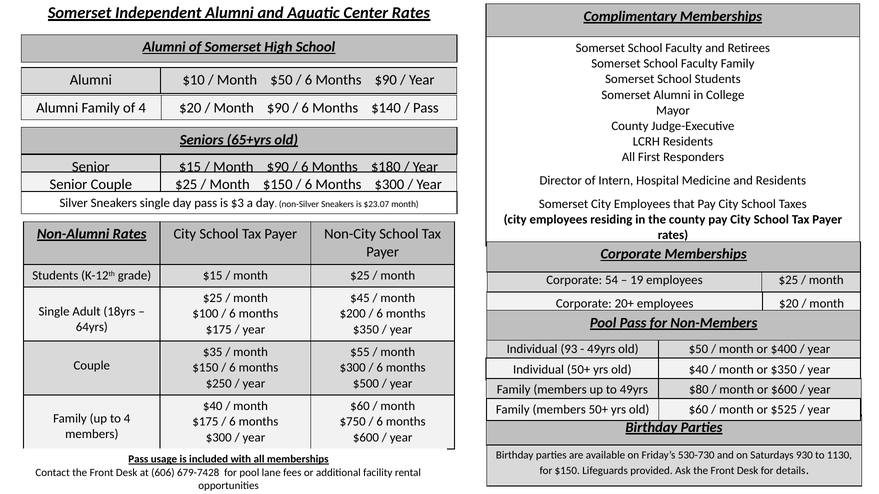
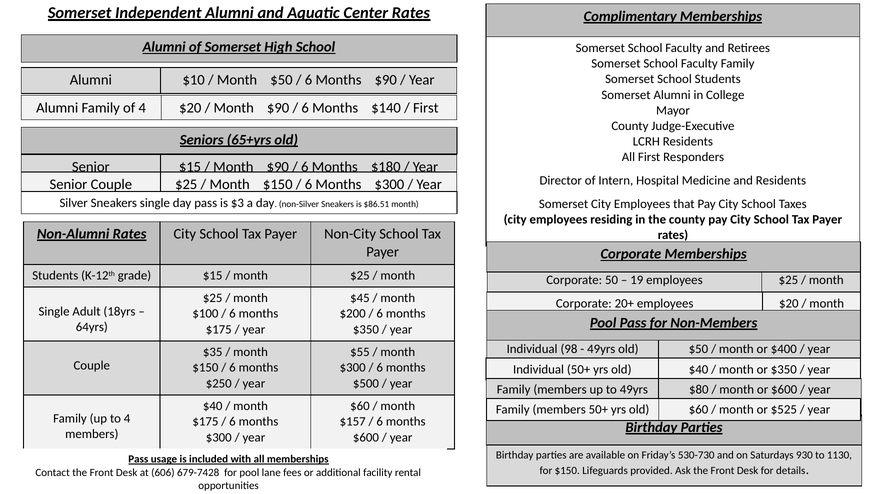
Pass at (426, 108): Pass -> First
$23.07: $23.07 -> $86.51
54: 54 -> 50
93: 93 -> 98
$750: $750 -> $157
